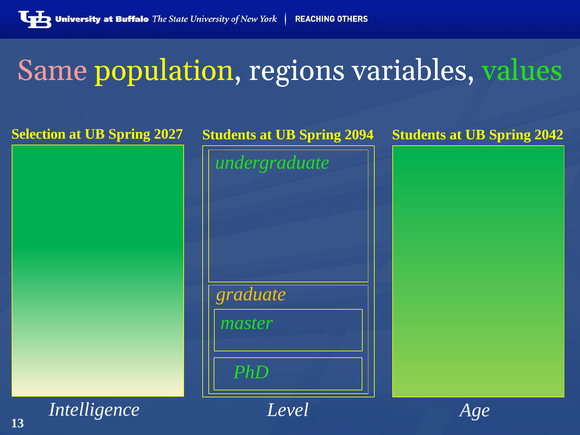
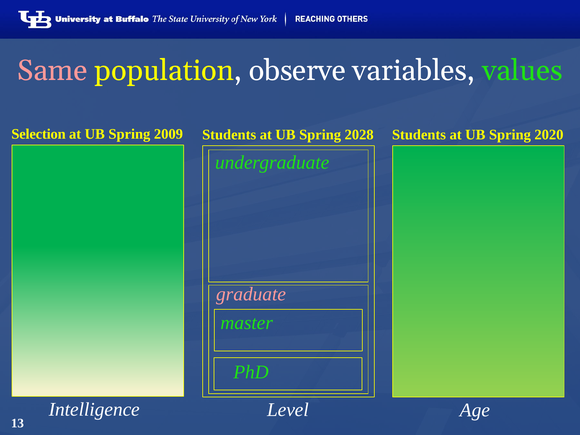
regions: regions -> observe
2027: 2027 -> 2009
2094: 2094 -> 2028
2042: 2042 -> 2020
graduate colour: yellow -> pink
